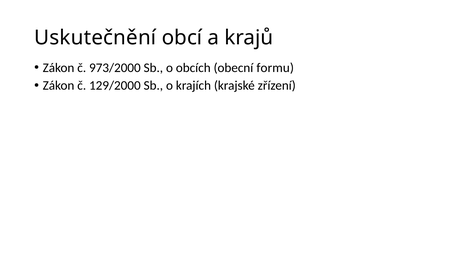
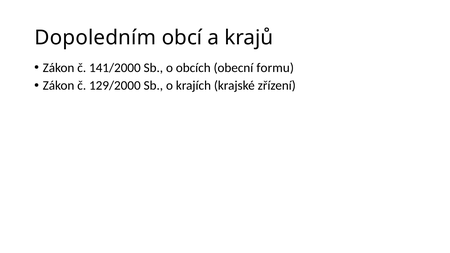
Uskutečnění: Uskutečnění -> Dopoledním
973/2000: 973/2000 -> 141/2000
